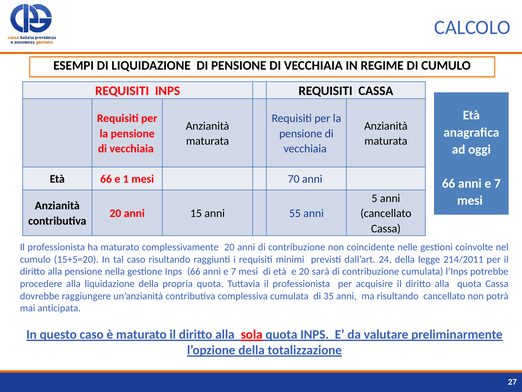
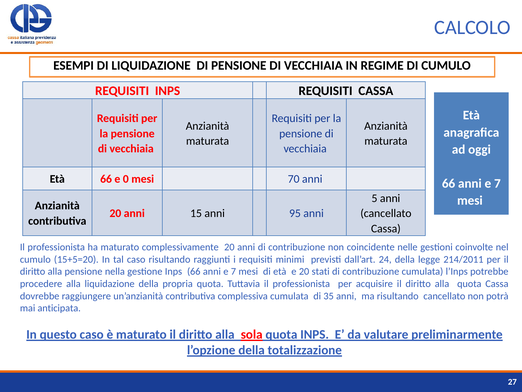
1: 1 -> 0
55: 55 -> 95
sarà: sarà -> stati
